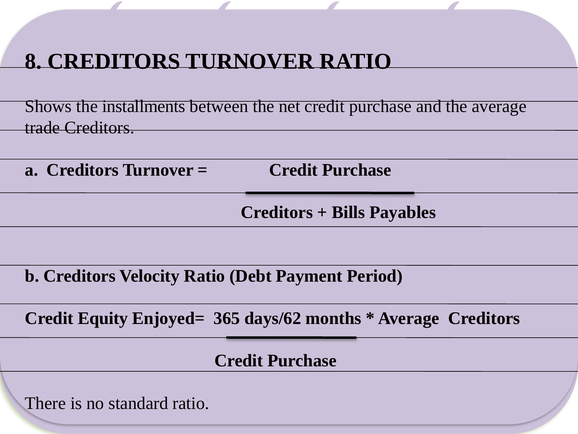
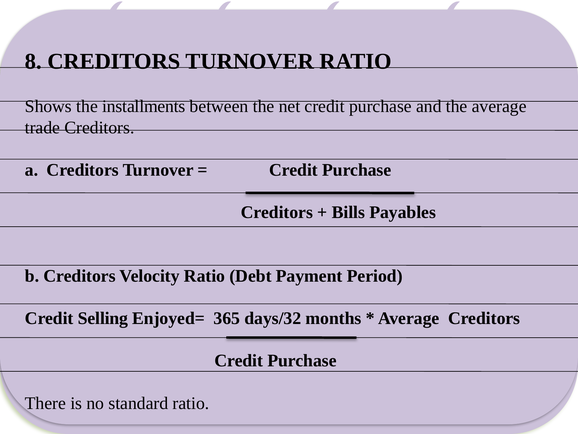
Equity: Equity -> Selling
days/62: days/62 -> days/32
